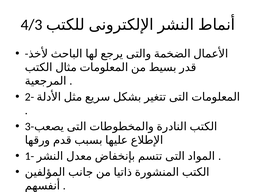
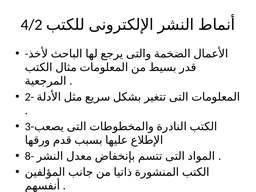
4/3: 4/3 -> 4/2
1-: 1- -> 8-
